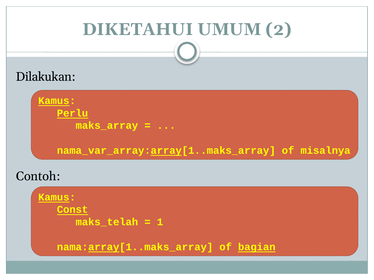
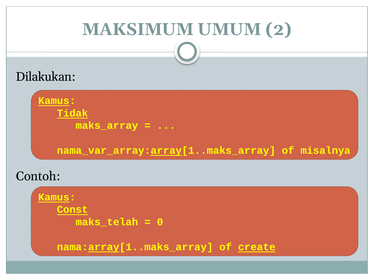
DIKETAHUI: DIKETAHUI -> MAKSIMUM
Perlu: Perlu -> Tidak
1: 1 -> 0
bagian: bagian -> create
